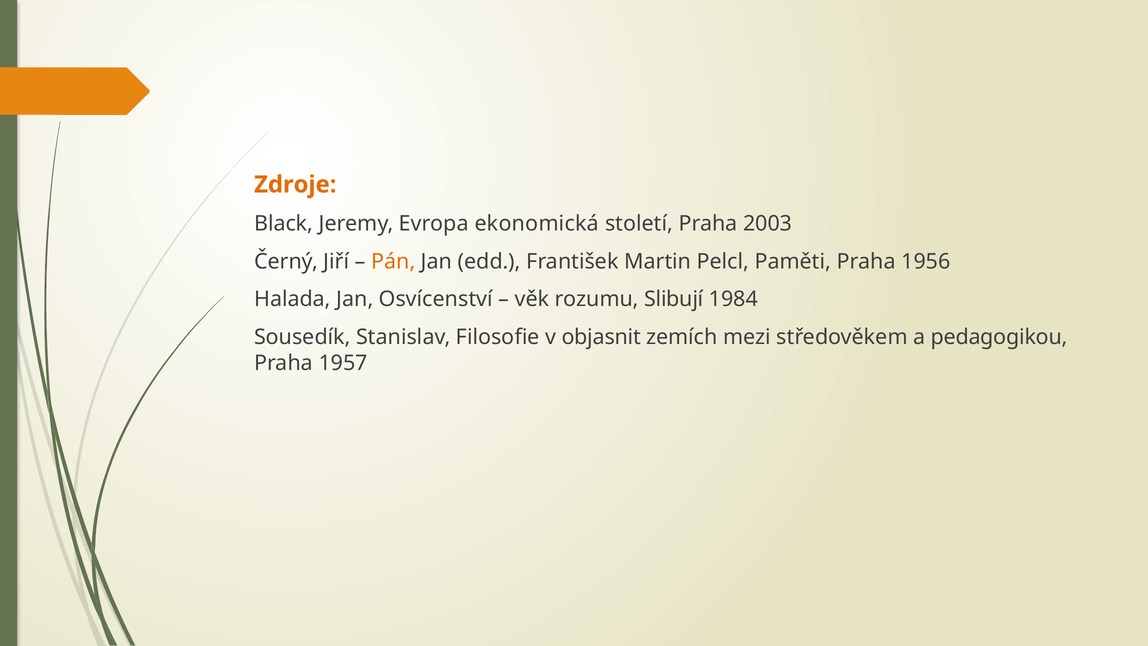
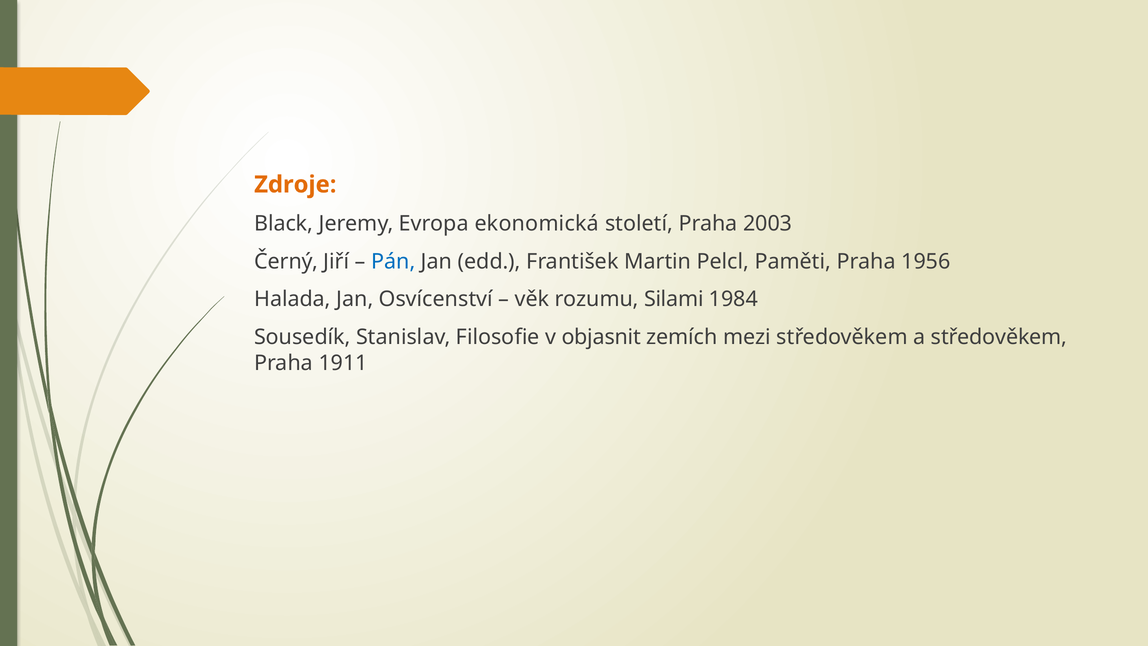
Pán colour: orange -> blue
Slibují: Slibují -> Silami
a pedagogikou: pedagogikou -> středověkem
1957: 1957 -> 1911
